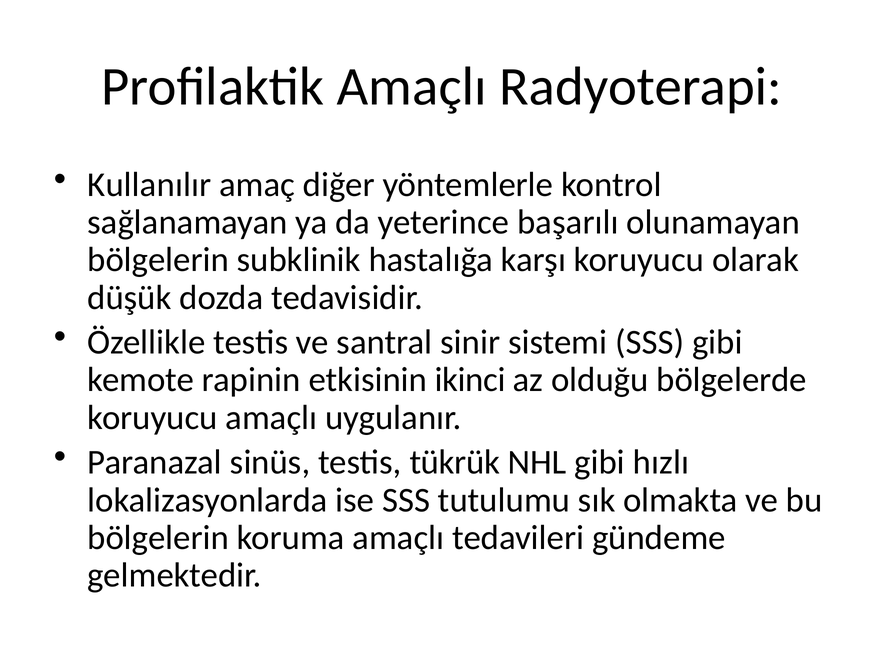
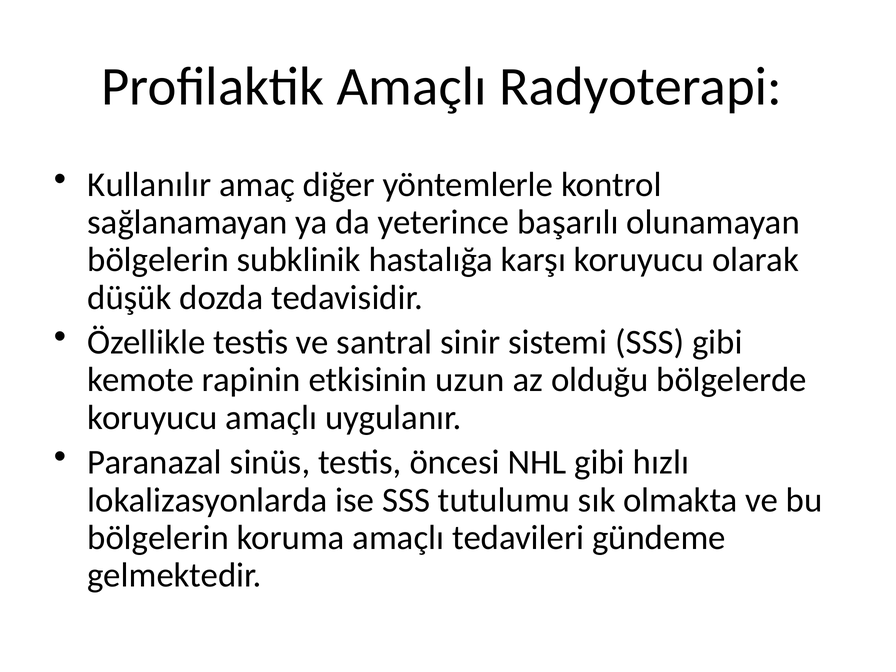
ikinci: ikinci -> uzun
tükrük: tükrük -> öncesi
